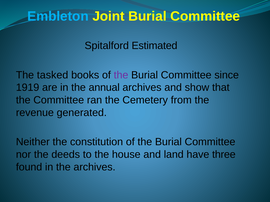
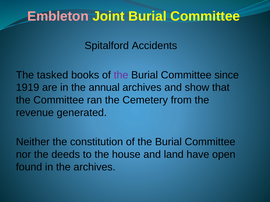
Embleton colour: light blue -> pink
Estimated: Estimated -> Accidents
three: three -> open
